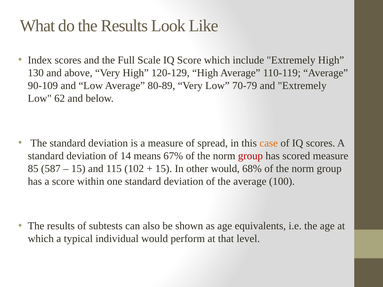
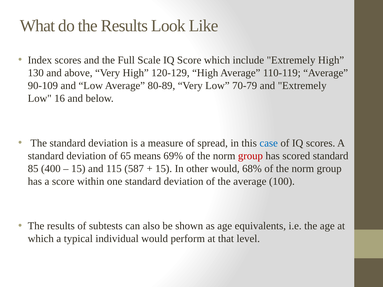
62: 62 -> 16
case colour: orange -> blue
14: 14 -> 65
67%: 67% -> 69%
scored measure: measure -> standard
587: 587 -> 400
102: 102 -> 587
